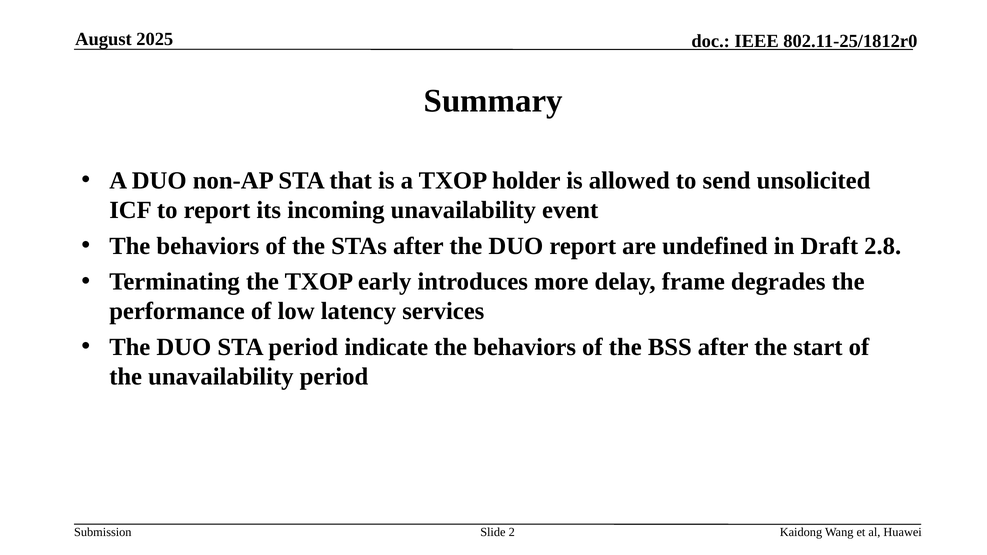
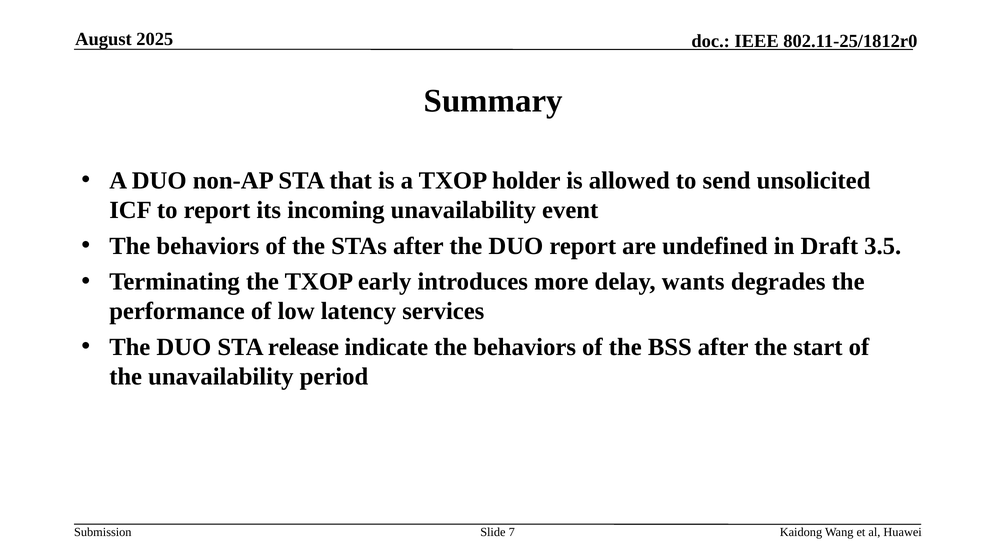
2.8: 2.8 -> 3.5
frame: frame -> wants
STA period: period -> release
2: 2 -> 7
